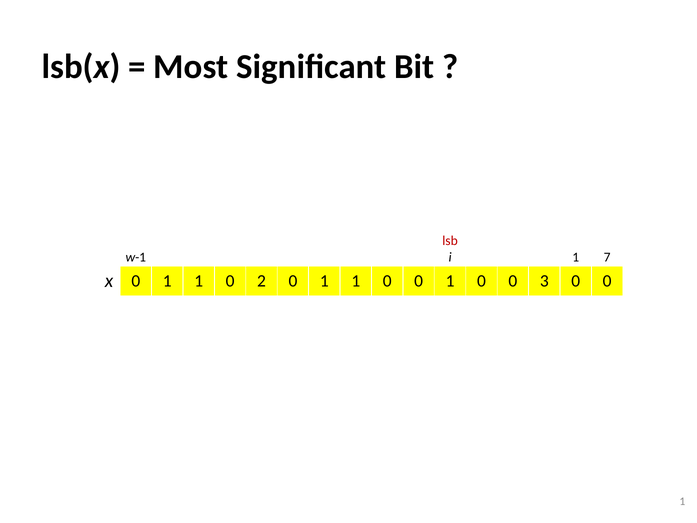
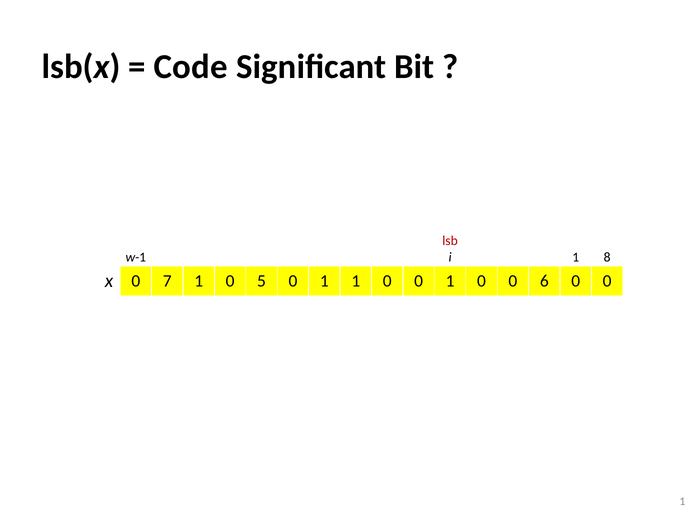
Most: Most -> Code
7: 7 -> 8
x 0 1: 1 -> 7
2: 2 -> 5
3: 3 -> 6
